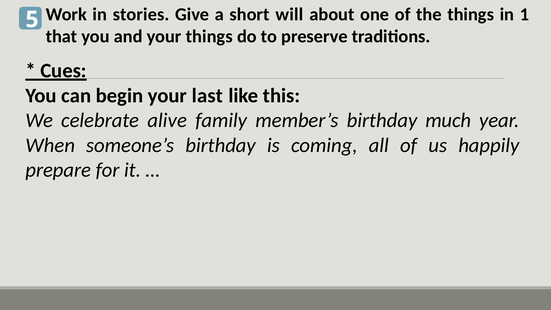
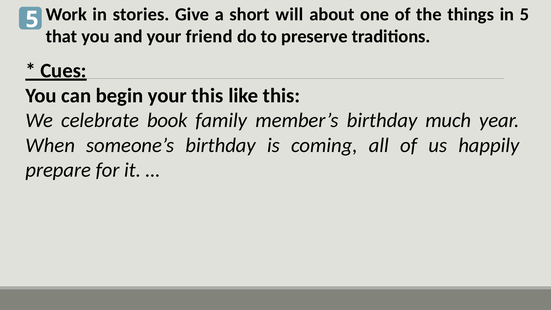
in 1: 1 -> 5
your things: things -> friend
your last: last -> this
alive: alive -> book
